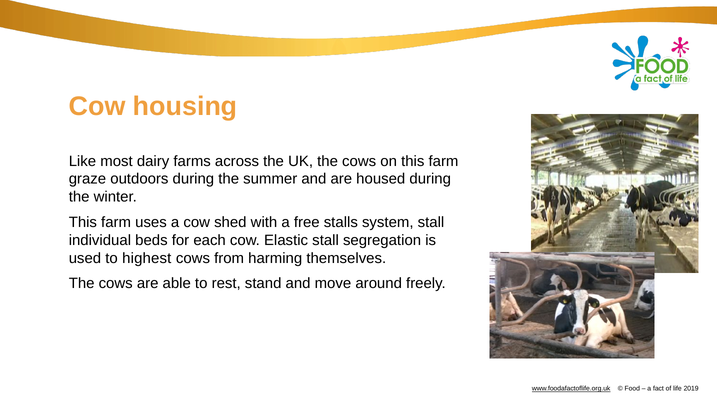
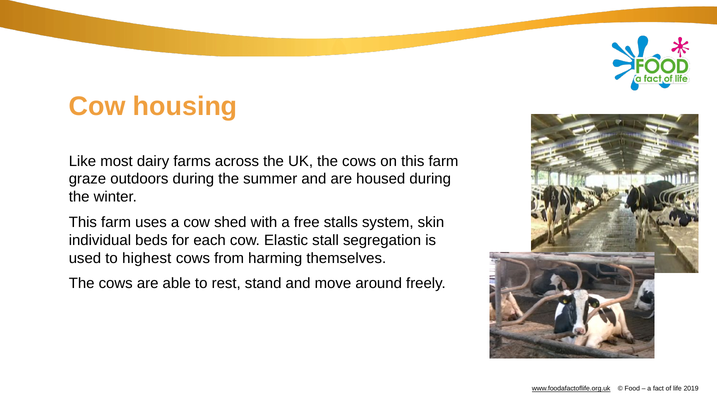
system stall: stall -> skin
